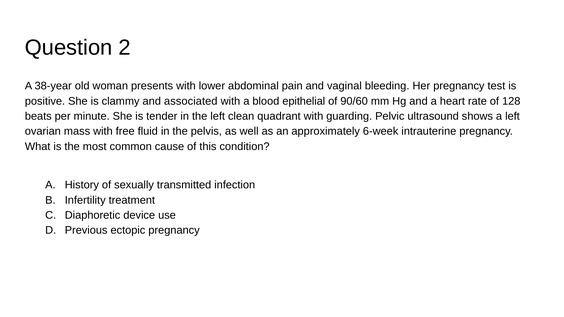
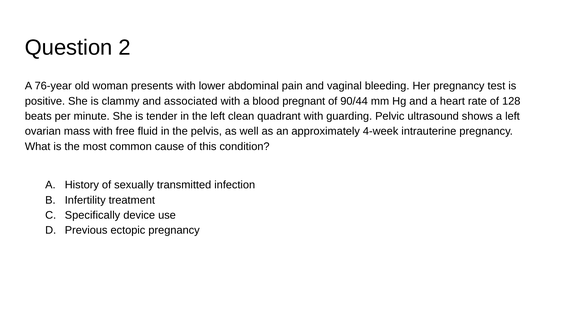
38-year: 38-year -> 76-year
epithelial: epithelial -> pregnant
90/60: 90/60 -> 90/44
6-week: 6-week -> 4-week
Diaphoretic: Diaphoretic -> Specifically
